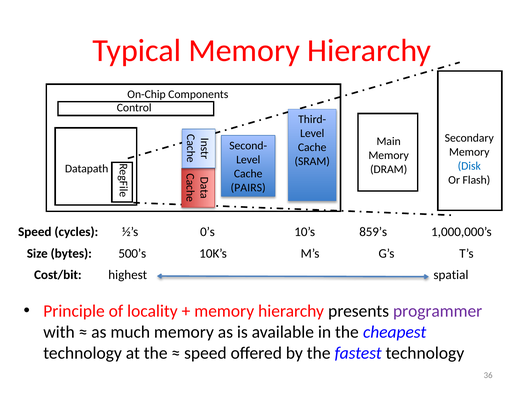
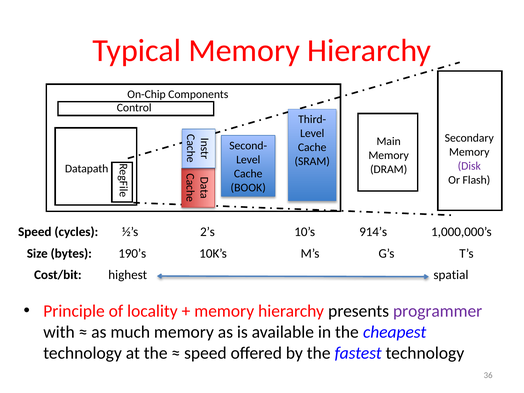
Disk colour: blue -> purple
PAIRS: PAIRS -> BOOK
0’s: 0’s -> 2’s
859’s: 859’s -> 914’s
500’s: 500’s -> 190’s
